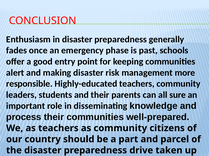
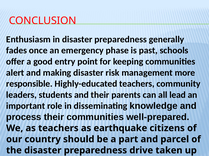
sure: sure -> lead
as community: community -> earthquake
